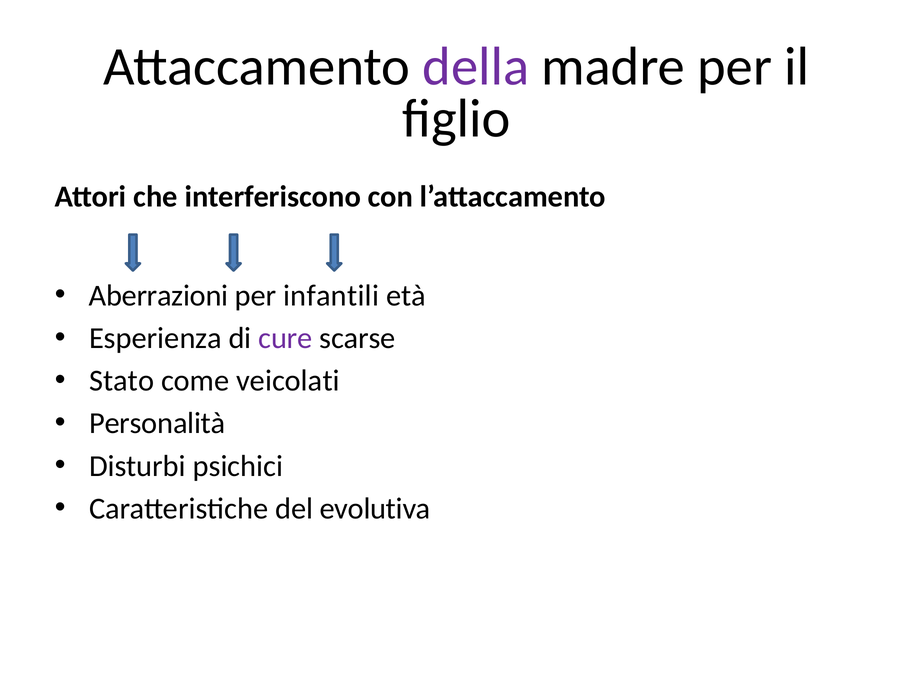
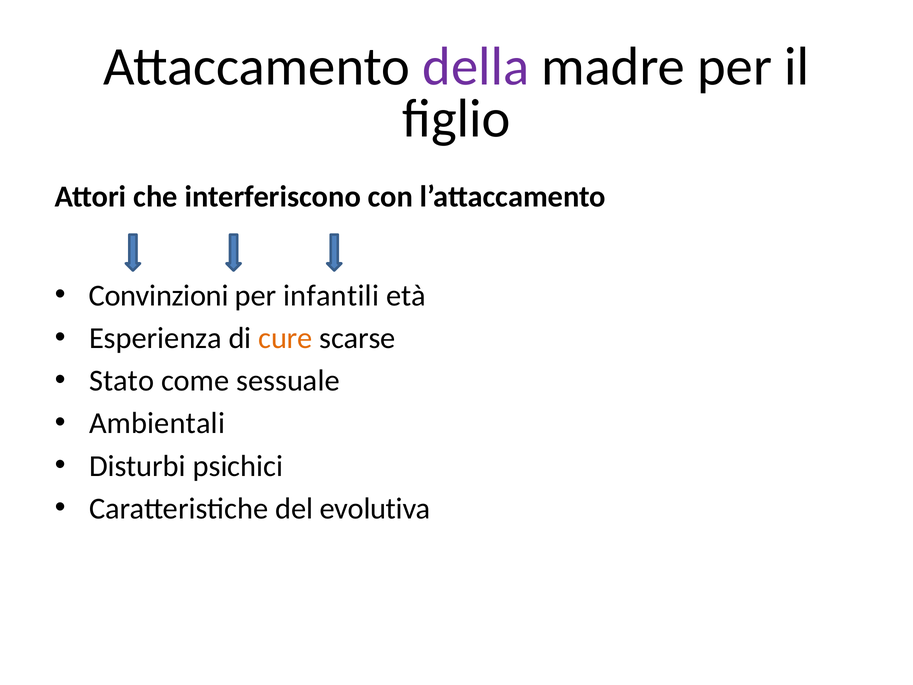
Aberrazioni: Aberrazioni -> Convinzioni
cure colour: purple -> orange
veicolati: veicolati -> sessuale
Personalità: Personalità -> Ambientali
